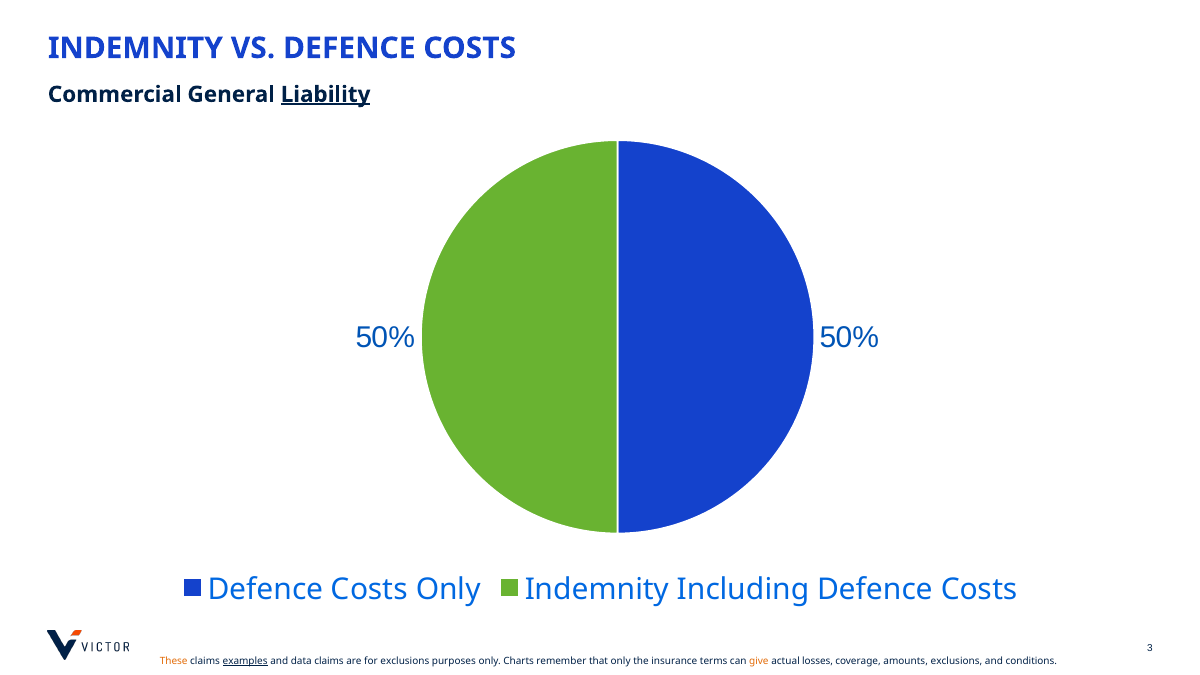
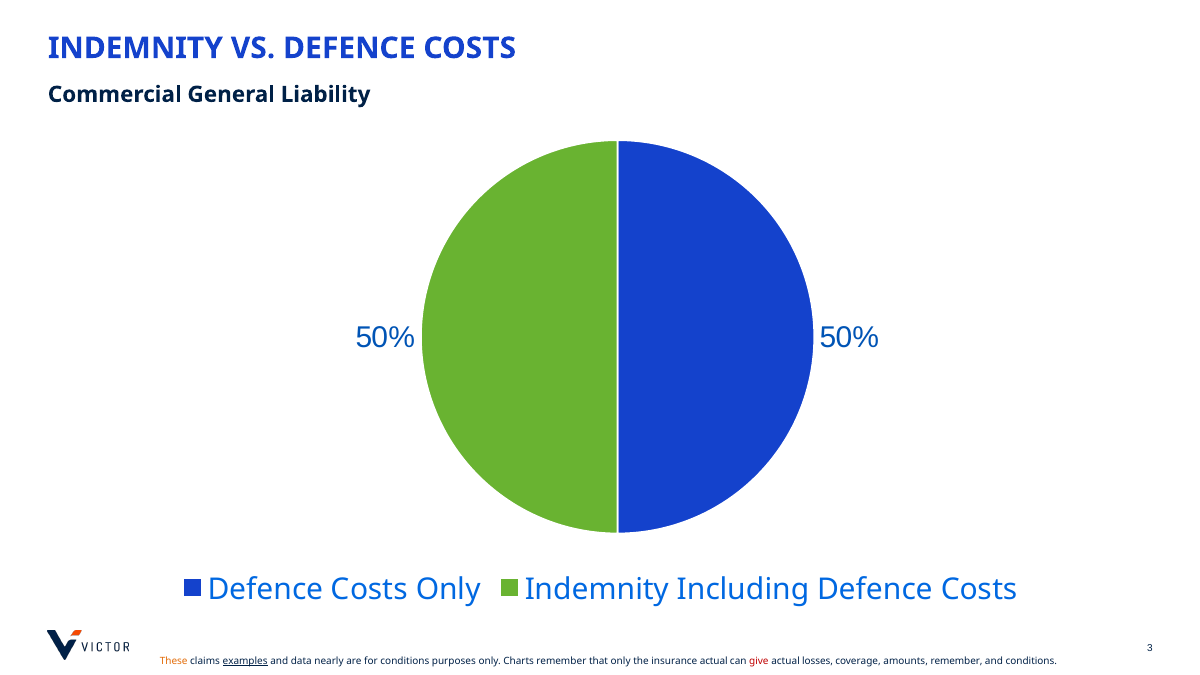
Liability underline: present -> none
data claims: claims -> nearly
for exclusions: exclusions -> conditions
insurance terms: terms -> actual
give colour: orange -> red
amounts exclusions: exclusions -> remember
